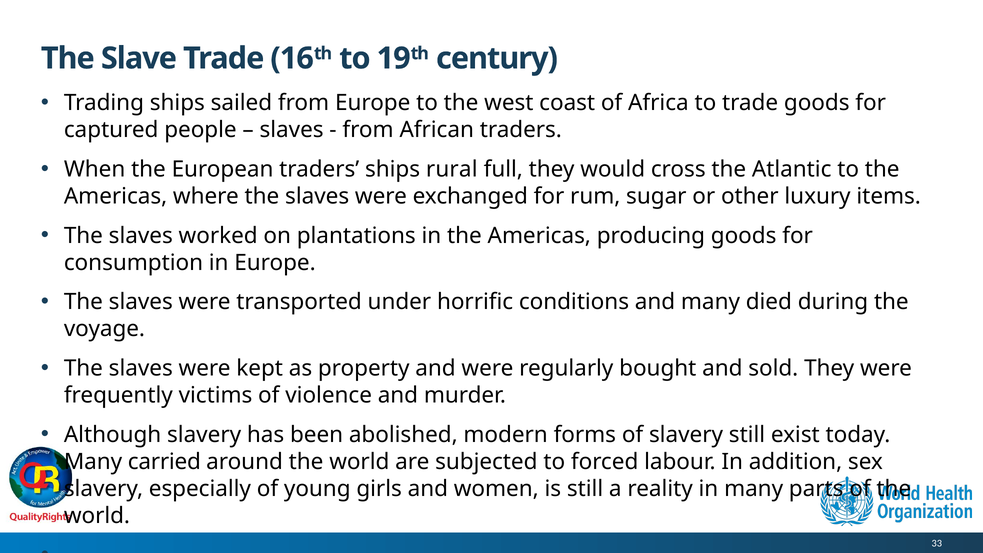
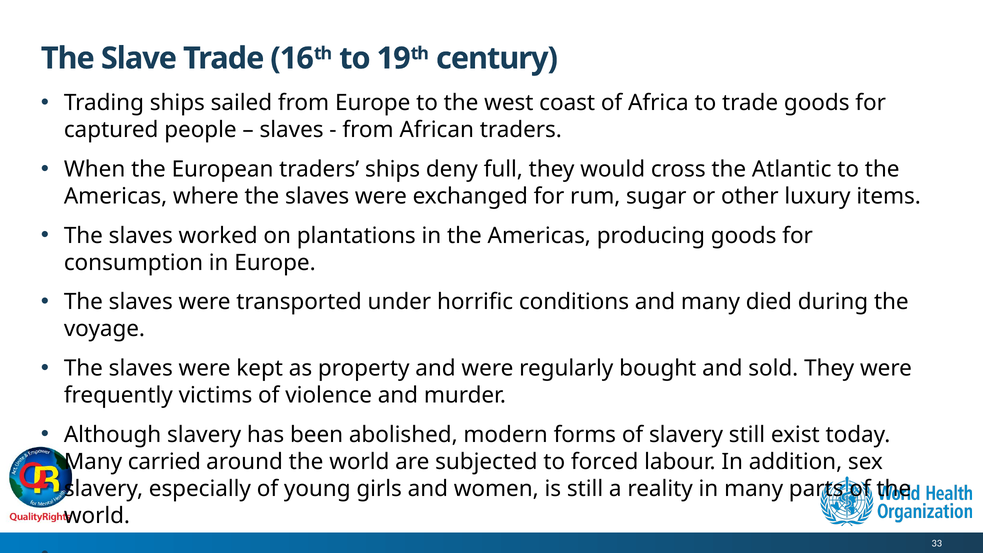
rural: rural -> deny
